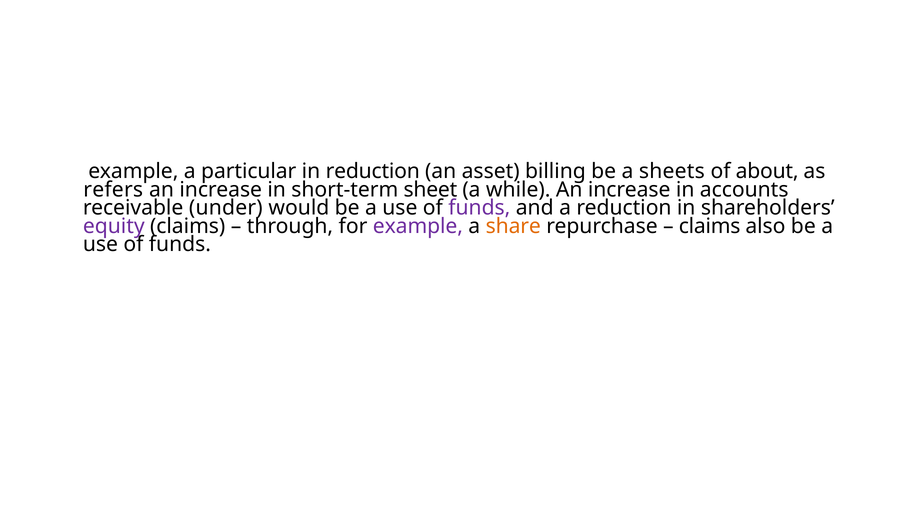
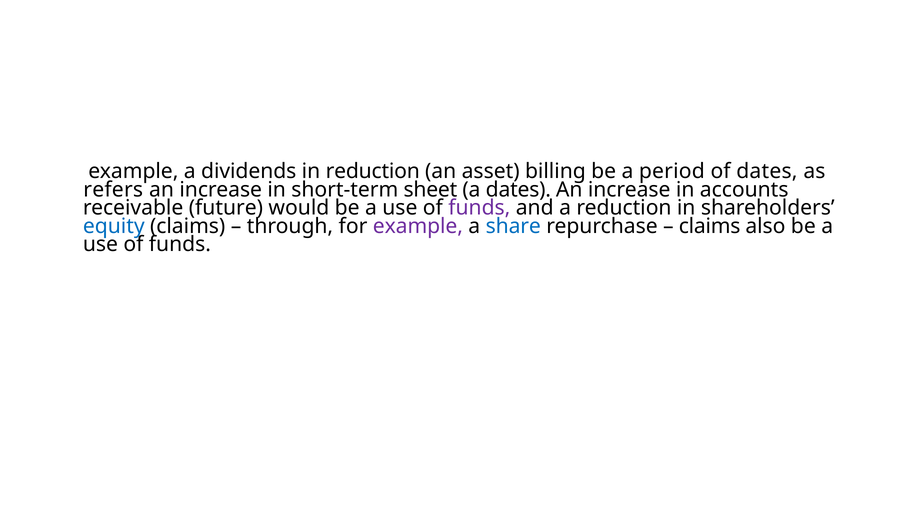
particular: particular -> dividends
sheets: sheets -> period
of about: about -> dates
a while: while -> dates
under: under -> future
equity colour: purple -> blue
share colour: orange -> blue
